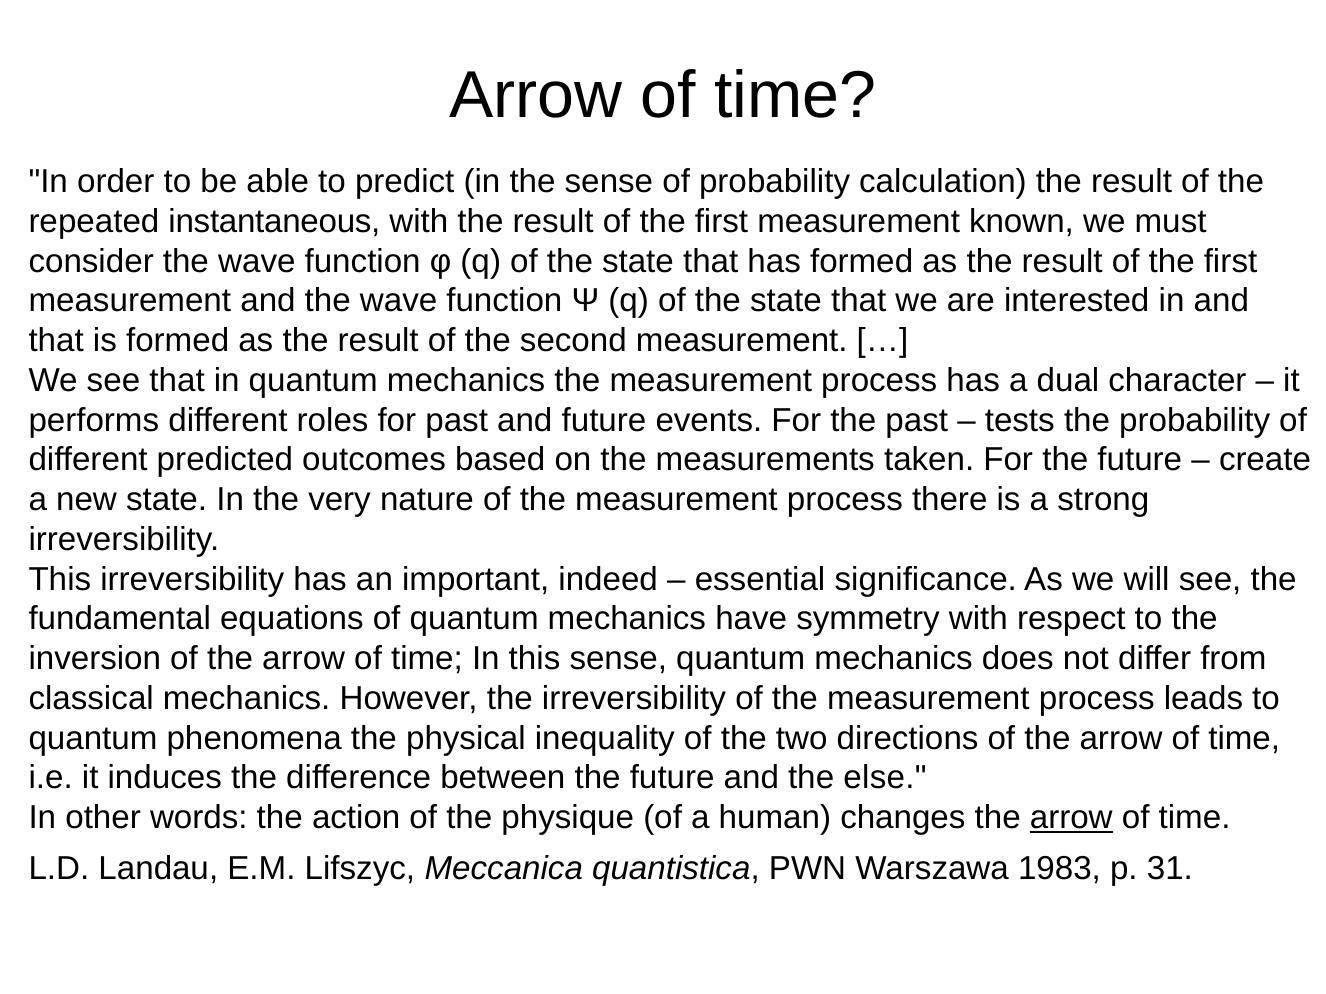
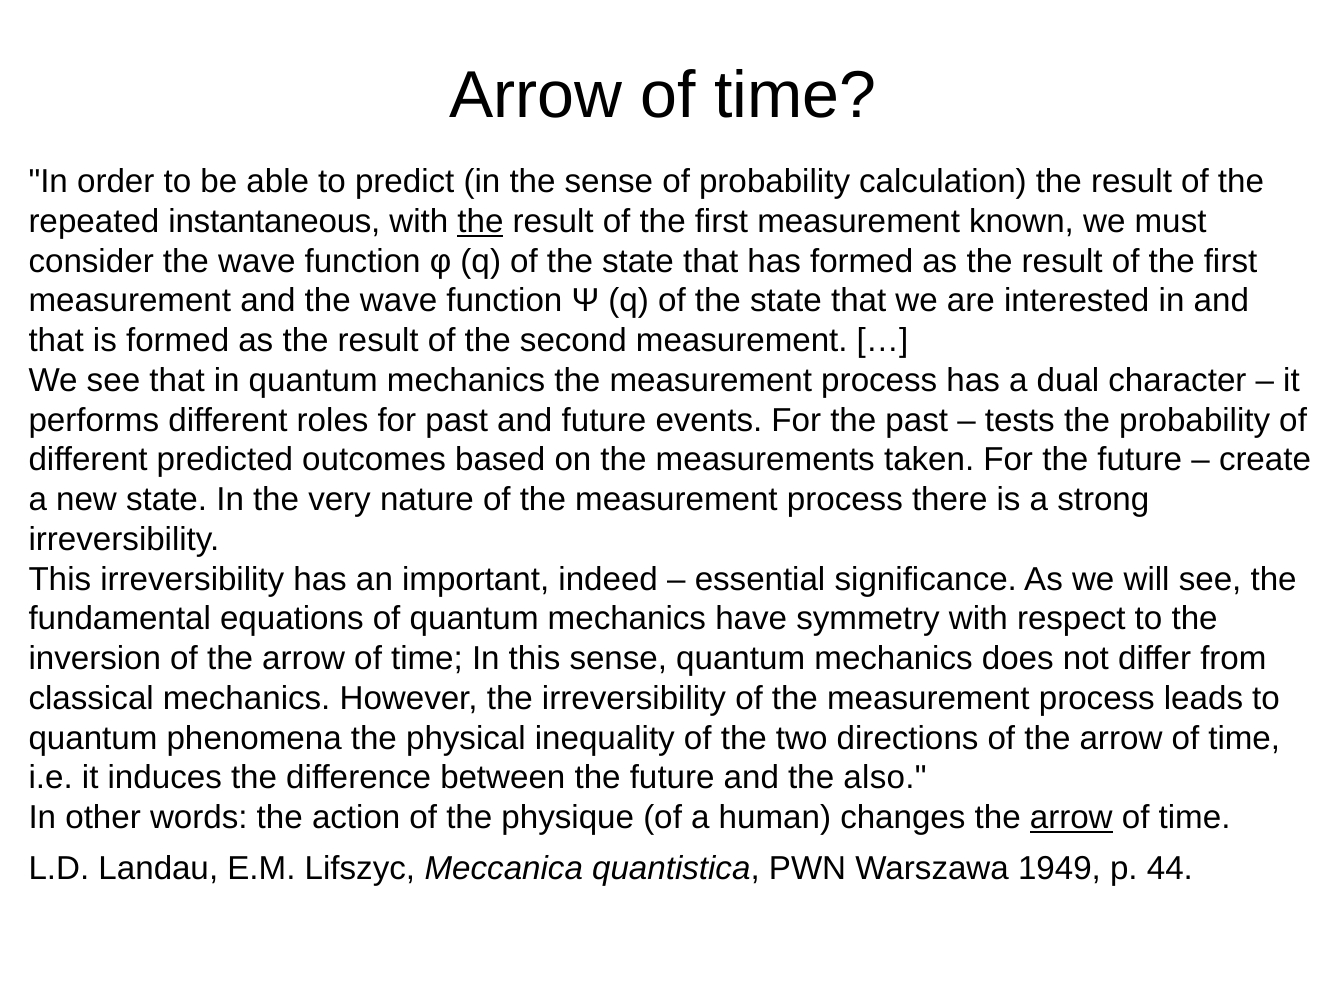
the at (480, 221) underline: none -> present
else: else -> also
1983: 1983 -> 1949
31: 31 -> 44
